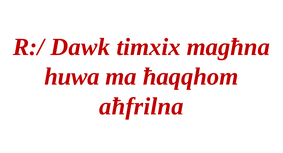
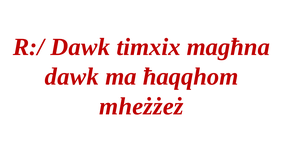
huwa at (72, 76): huwa -> dawk
aħfrilna: aħfrilna -> mheżżeż
